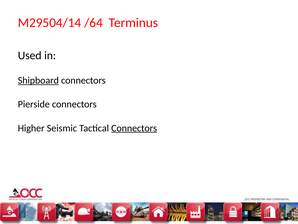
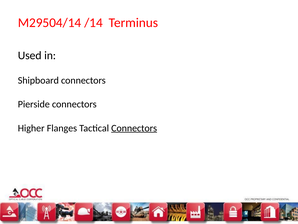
/64: /64 -> /14
Shipboard underline: present -> none
Seismic: Seismic -> Flanges
